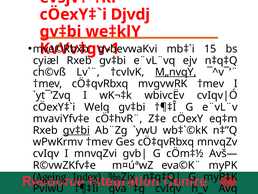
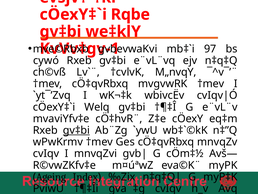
Djvdj: Djvdj -> Rqbe
15: 15 -> 97
cyiæl: cyiæl -> cywó
M„nvqY underline: present -> none
